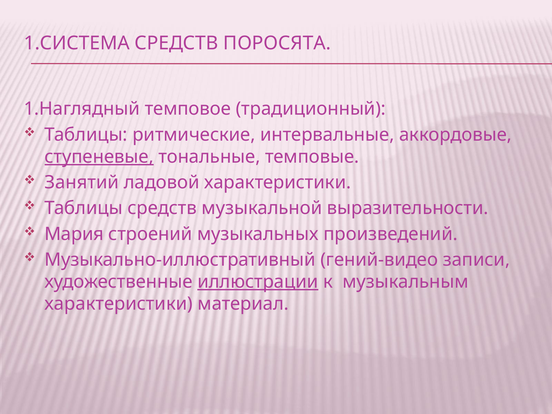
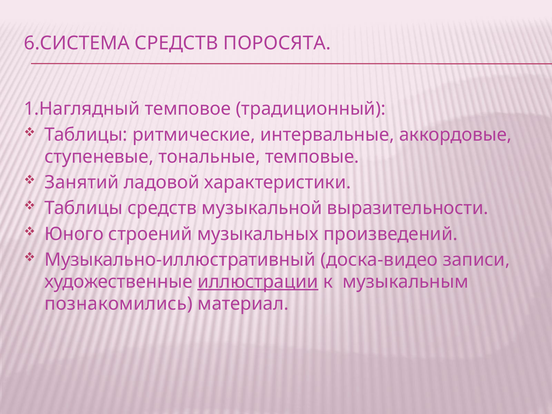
1.СИСТЕМА: 1.СИСТЕМА -> 6.СИСТЕМА
ступеневые underline: present -> none
Мария: Мария -> Юного
гений-видео: гений-видео -> доска-видео
характеристики at (119, 304): характеристики -> познакомились
